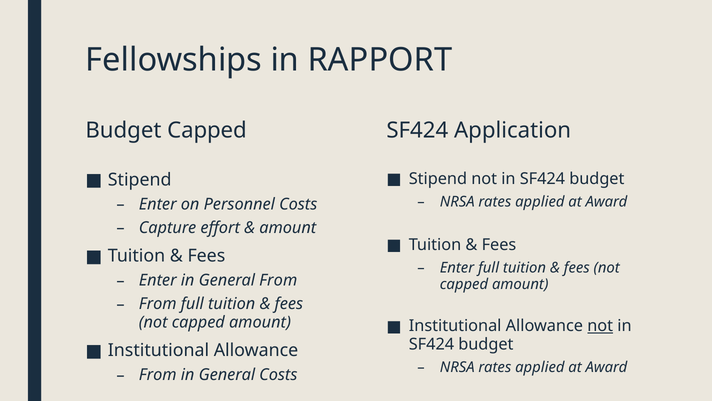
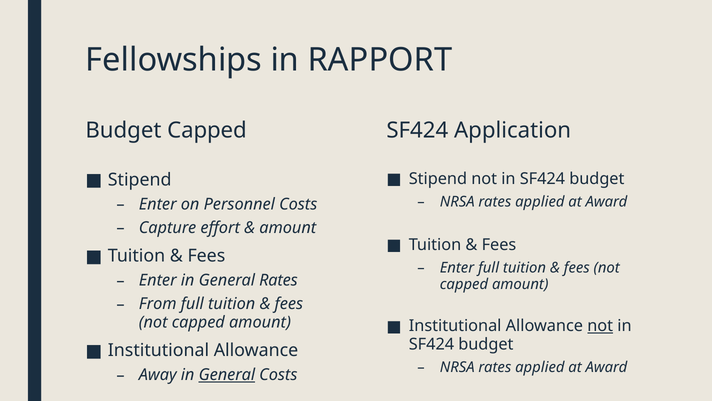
General From: From -> Rates
From at (158, 375): From -> Away
General at (227, 375) underline: none -> present
